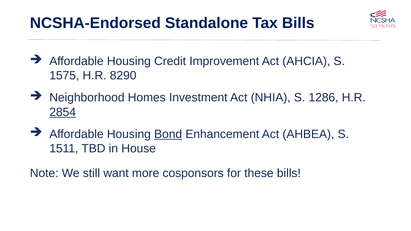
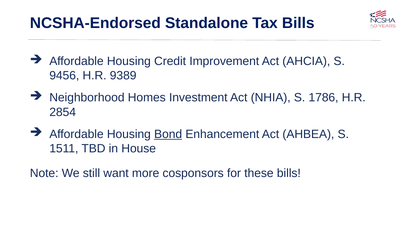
1575: 1575 -> 9456
8290: 8290 -> 9389
1286: 1286 -> 1786
2854 underline: present -> none
